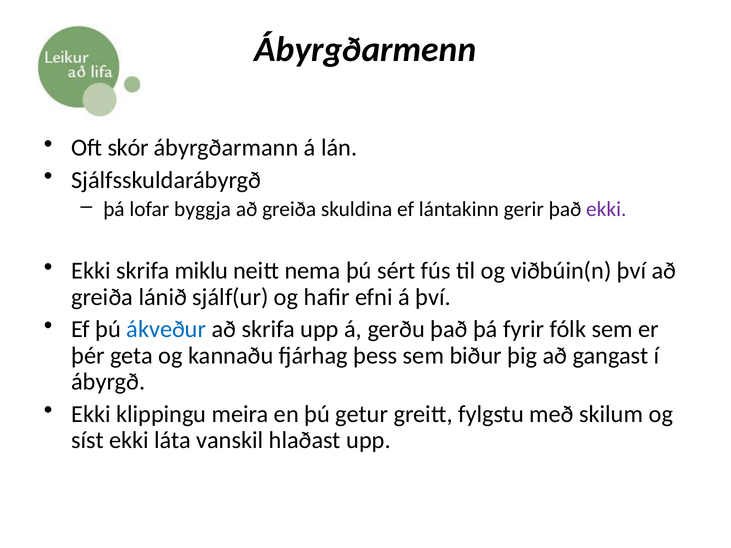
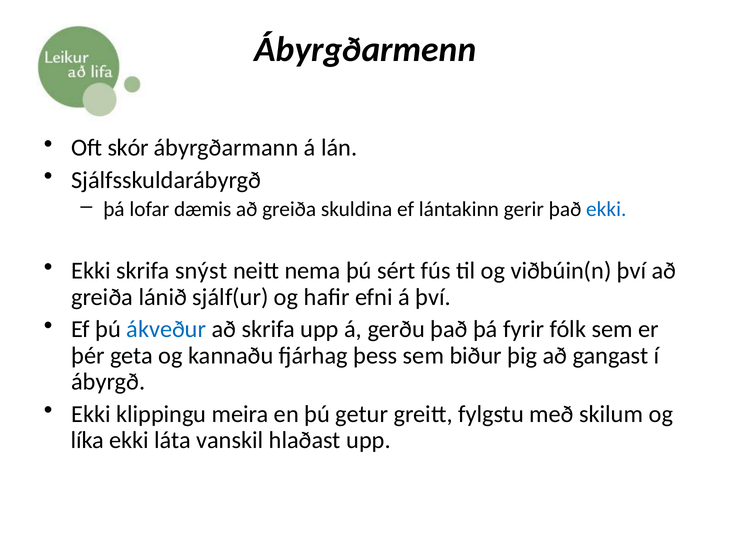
byggja: byggja -> dæmis
ekki at (606, 209) colour: purple -> blue
miklu: miklu -> snýst
síst: síst -> líka
